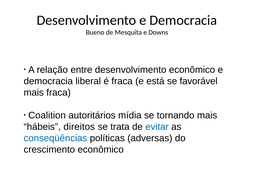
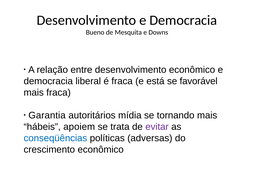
Coalition: Coalition -> Garantia
direitos: direitos -> apoiem
evitar colour: blue -> purple
